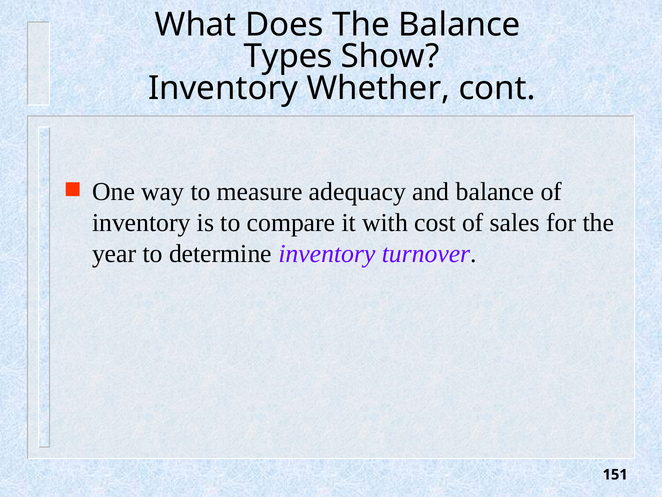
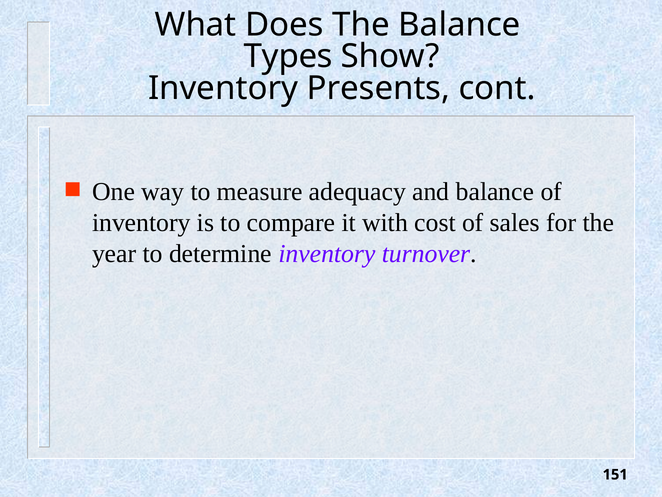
Whether: Whether -> Presents
